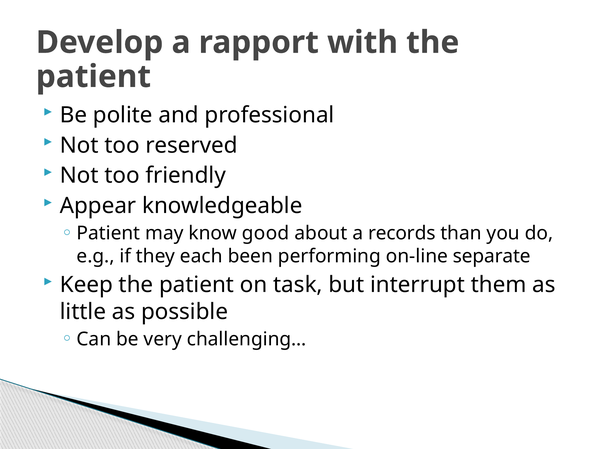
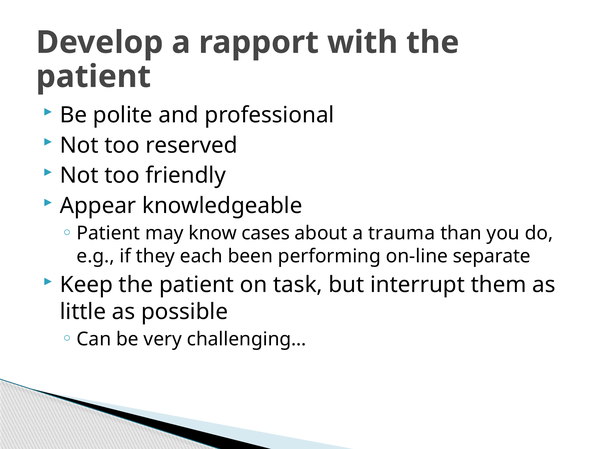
good: good -> cases
records: records -> trauma
